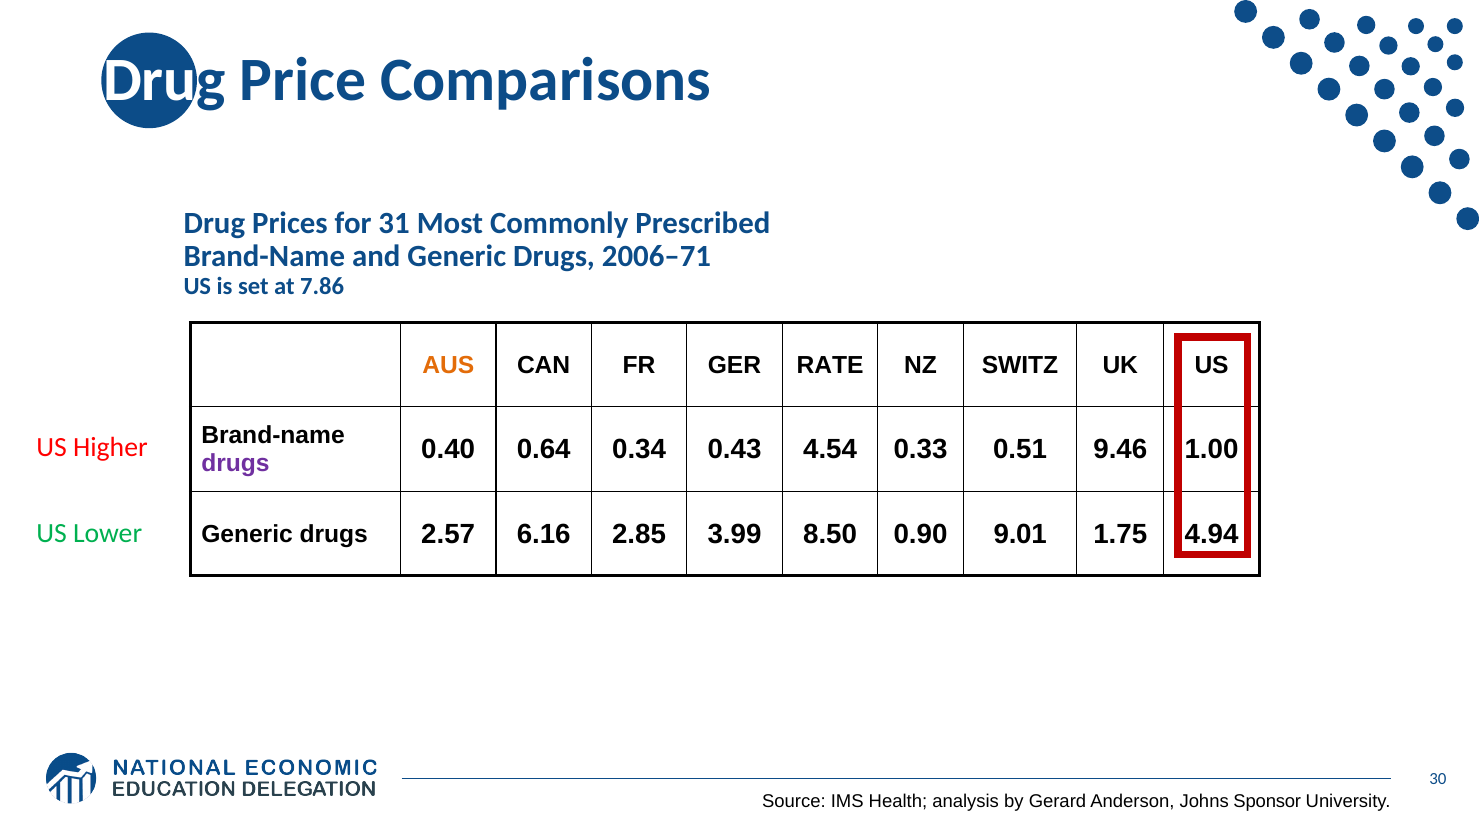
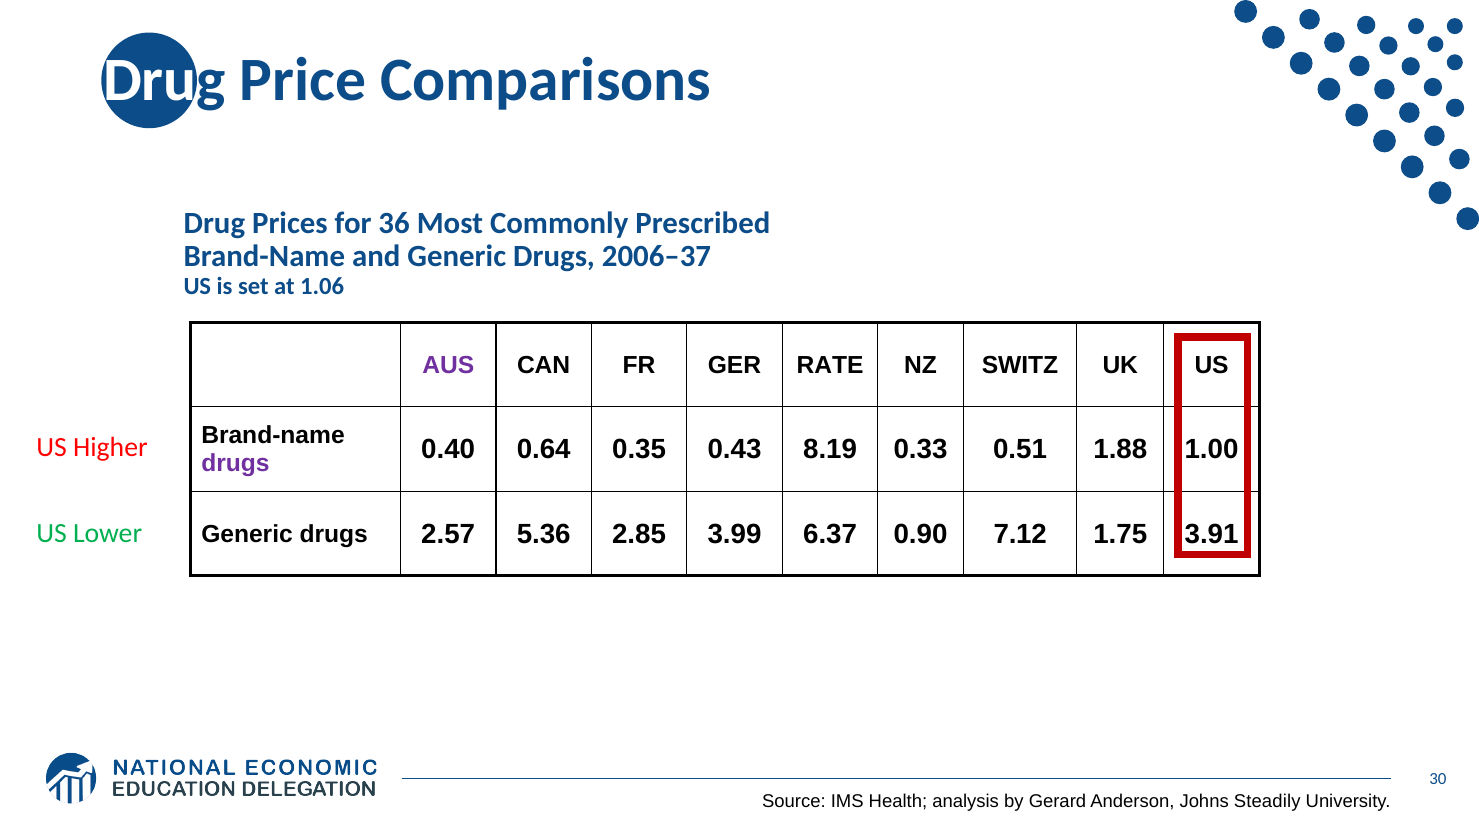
31: 31 -> 36
2006–71: 2006–71 -> 2006–37
7.86: 7.86 -> 1.06
AUS colour: orange -> purple
0.34: 0.34 -> 0.35
4.54: 4.54 -> 8.19
9.46: 9.46 -> 1.88
6.16: 6.16 -> 5.36
8.50: 8.50 -> 6.37
9.01: 9.01 -> 7.12
4.94: 4.94 -> 3.91
Sponsor: Sponsor -> Steadily
